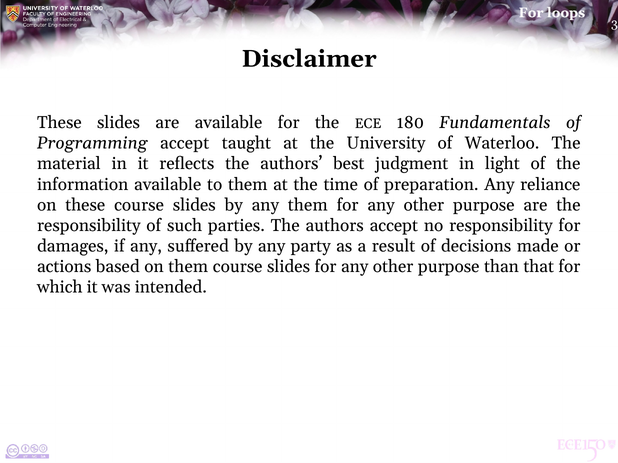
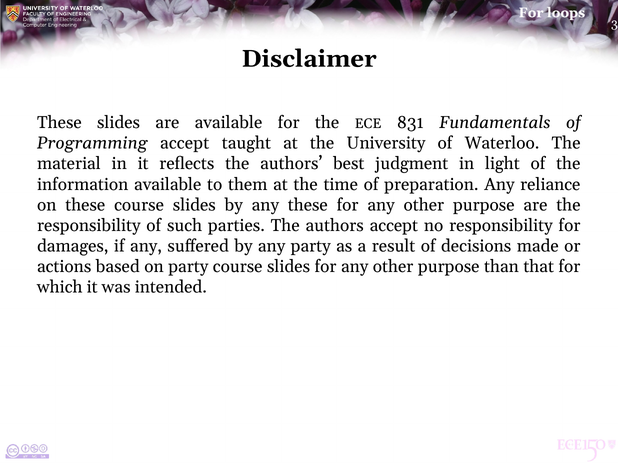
180: 180 -> 831
any them: them -> these
on them: them -> party
